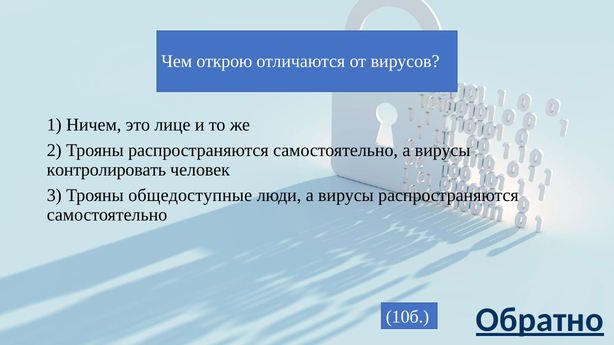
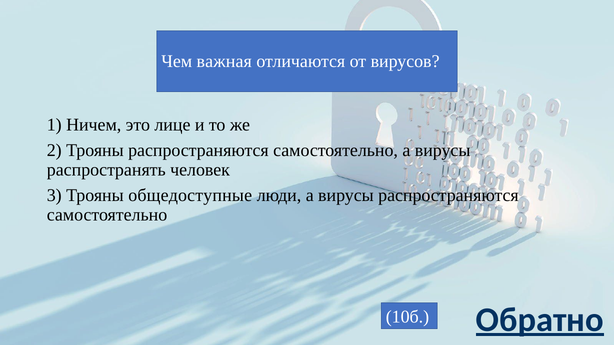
открою: открою -> важная
контролировать: контролировать -> распространять
